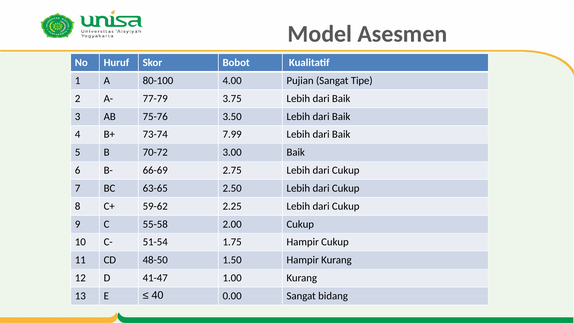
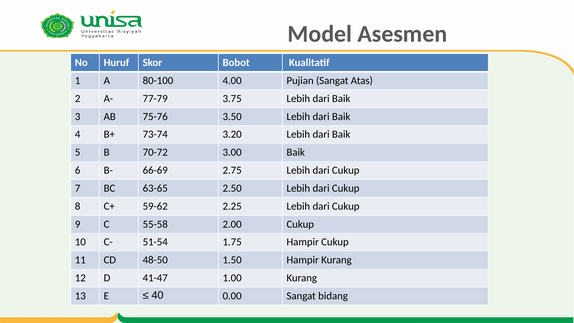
Tipe: Tipe -> Atas
7.99: 7.99 -> 3.20
